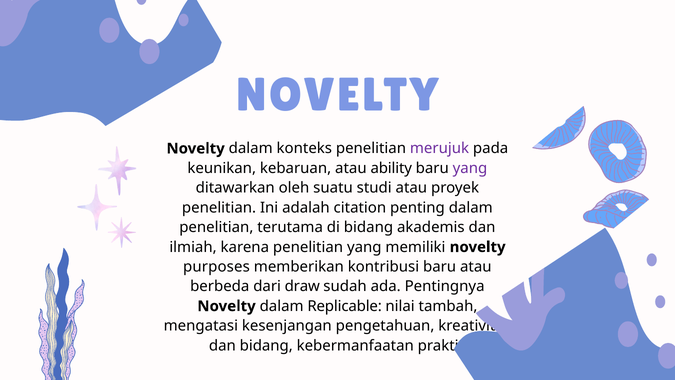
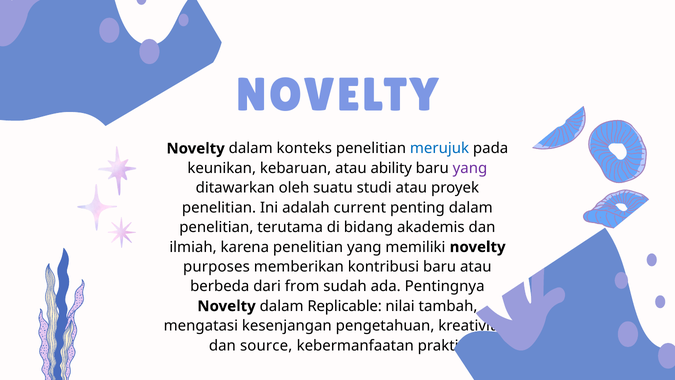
merujuk colour: purple -> blue
citation: citation -> current
draw: draw -> from
dan bidang: bidang -> source
